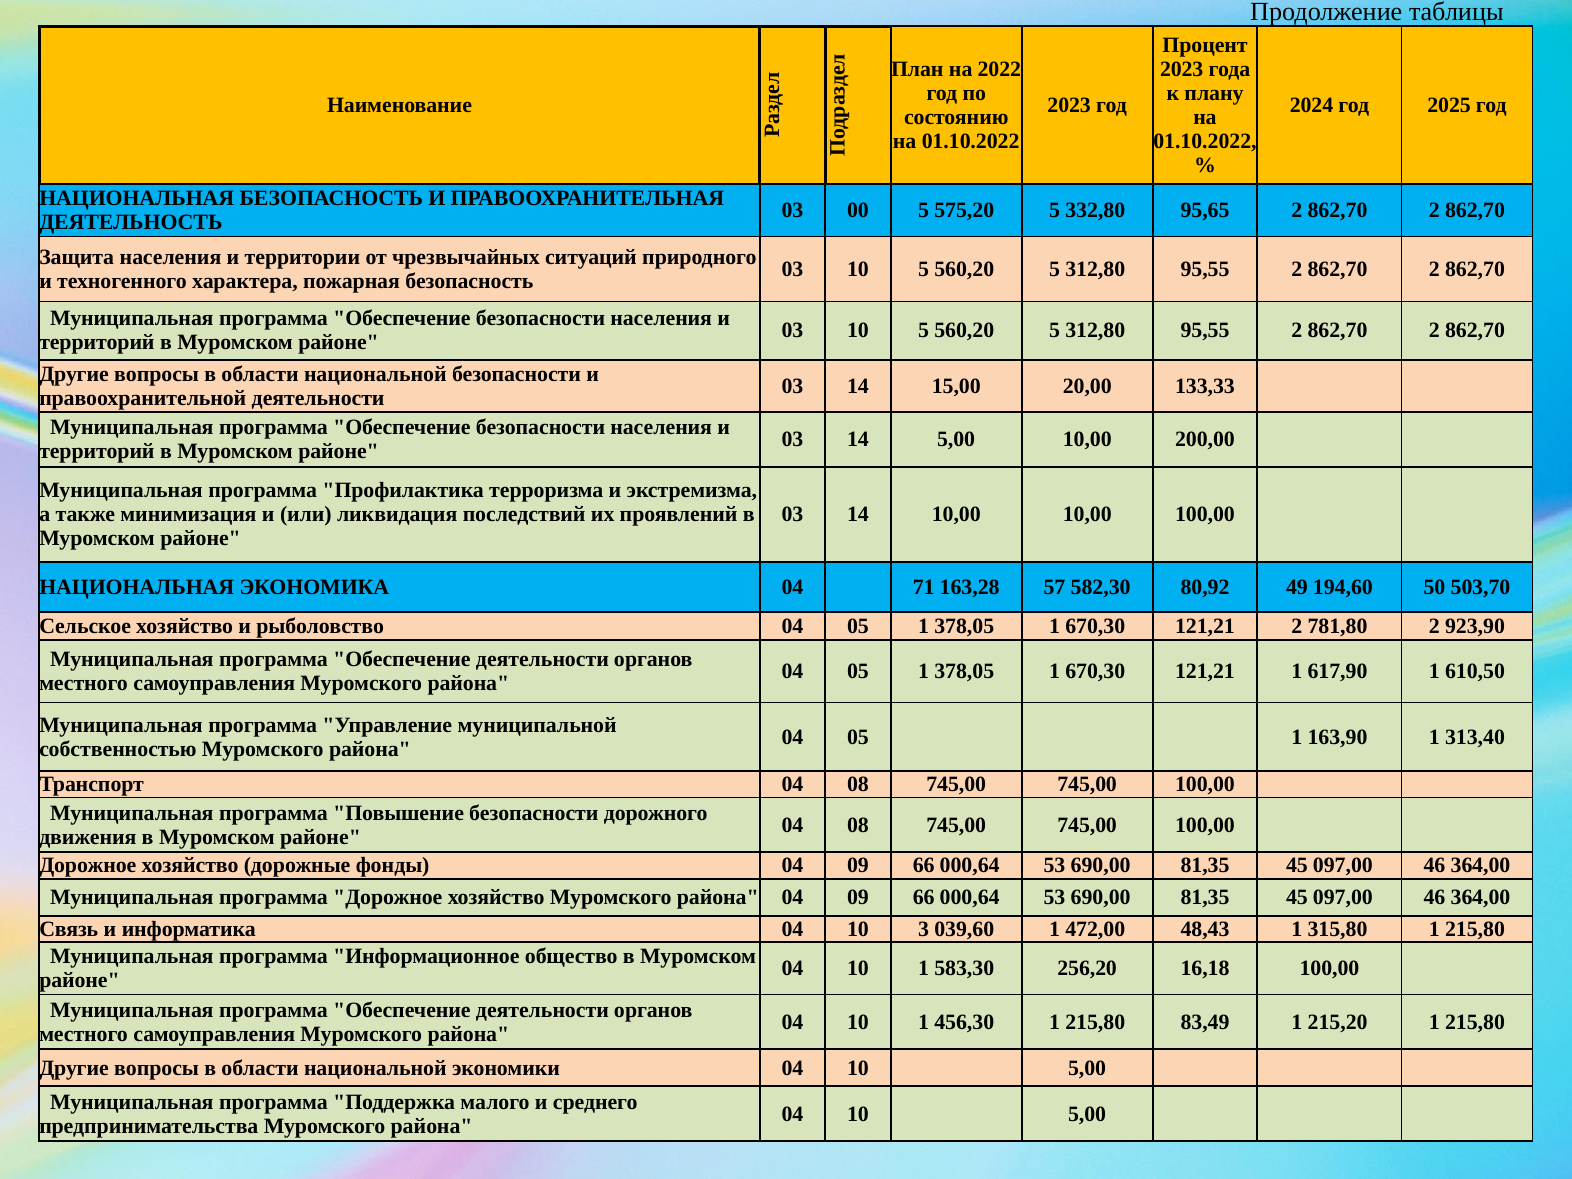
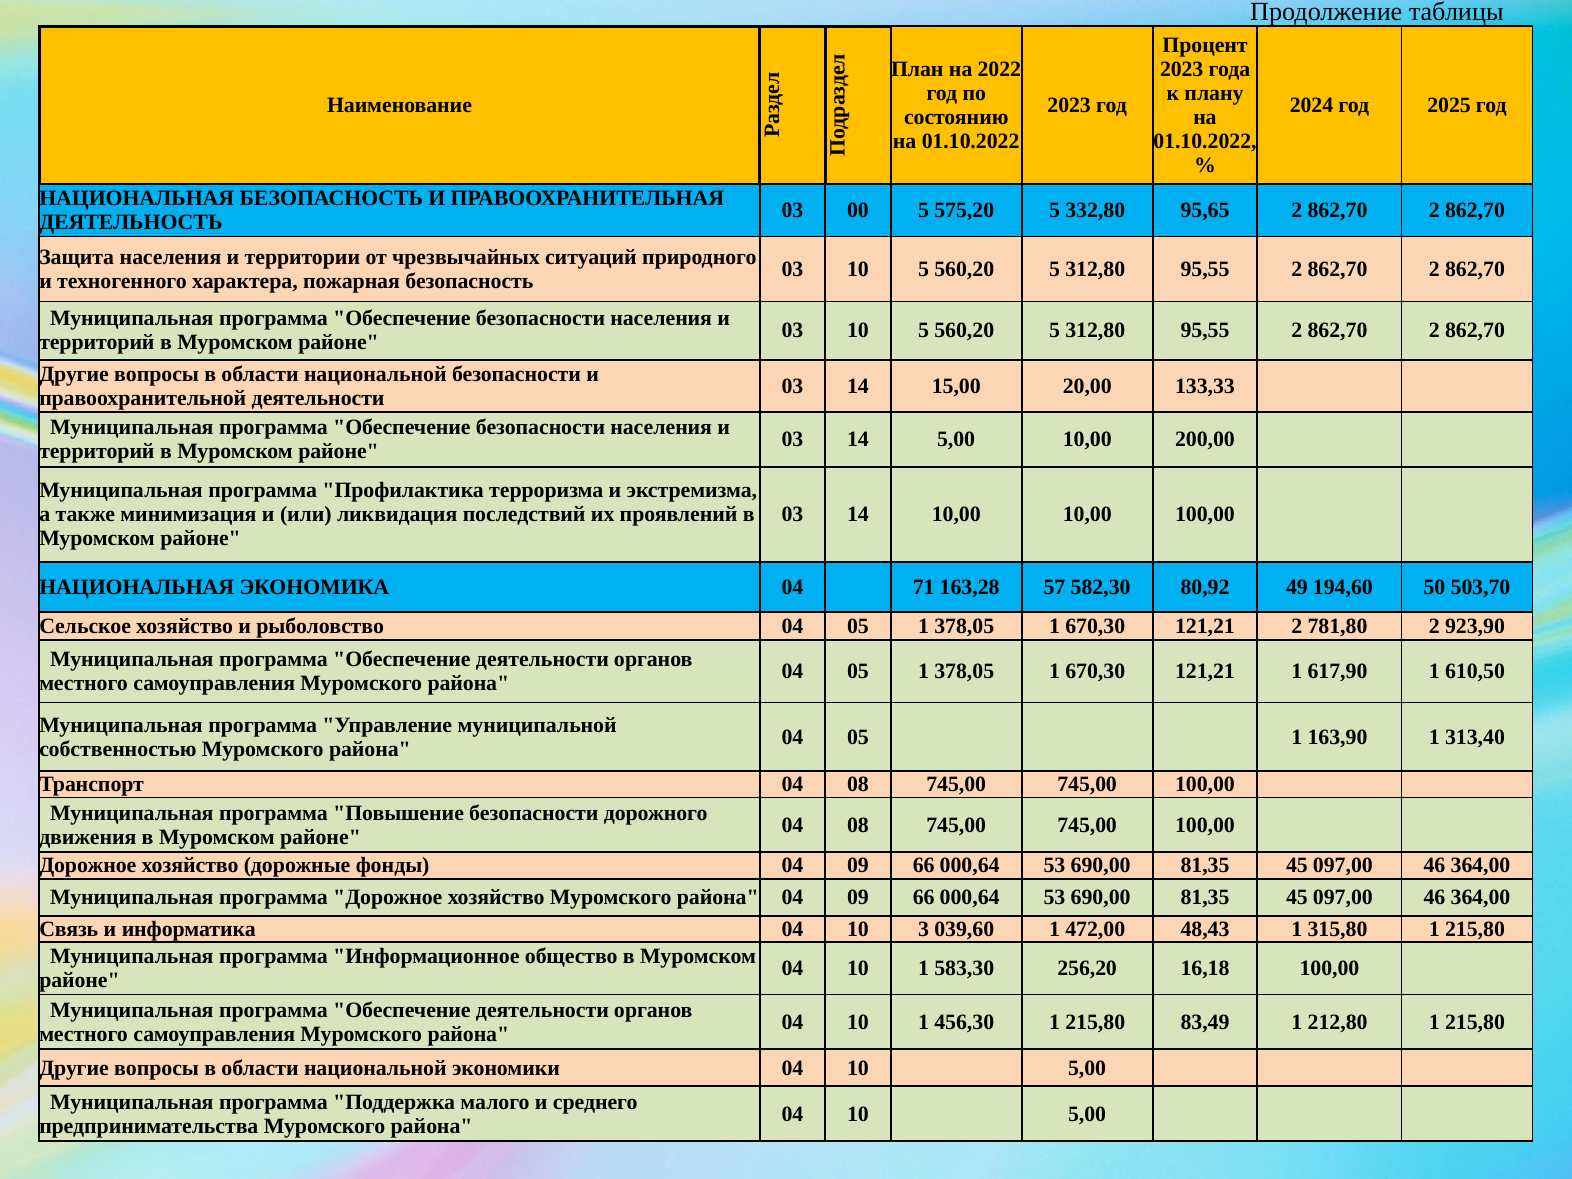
215,20: 215,20 -> 212,80
